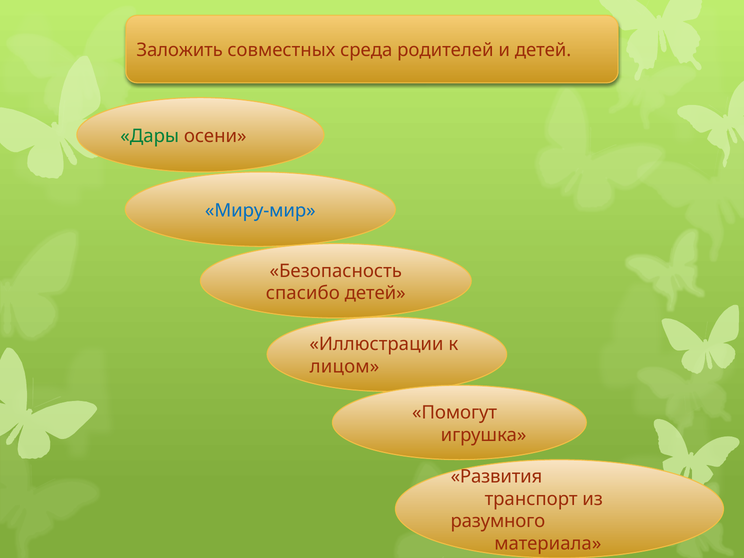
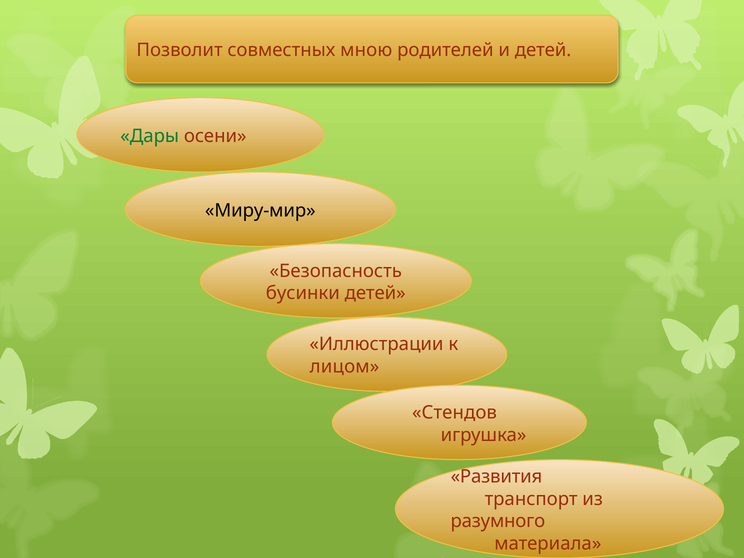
Заложить: Заложить -> Позволит
среда: среда -> мною
Миру-мир colour: blue -> black
спасибо: спасибо -> бусинки
Помогут: Помогут -> Стендов
